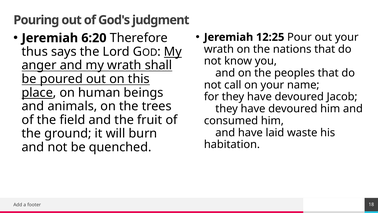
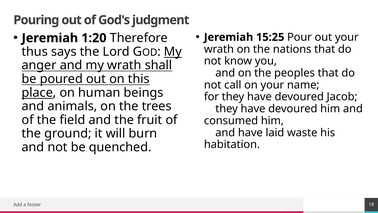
12:25: 12:25 -> 15:25
6:20: 6:20 -> 1:20
